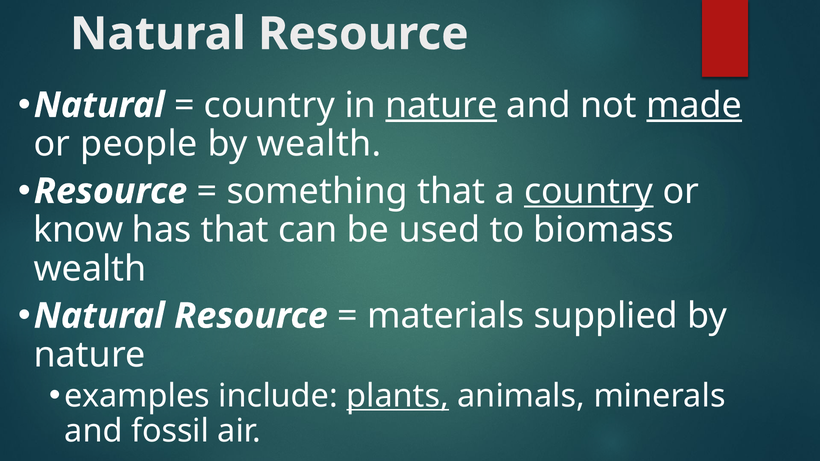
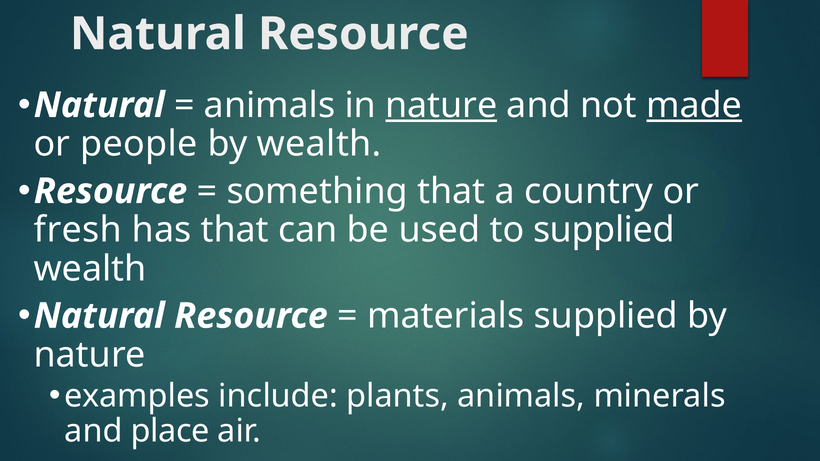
country at (269, 105): country -> animals
country at (589, 191) underline: present -> none
know: know -> fresh
to biomass: biomass -> supplied
plants underline: present -> none
fossil: fossil -> place
